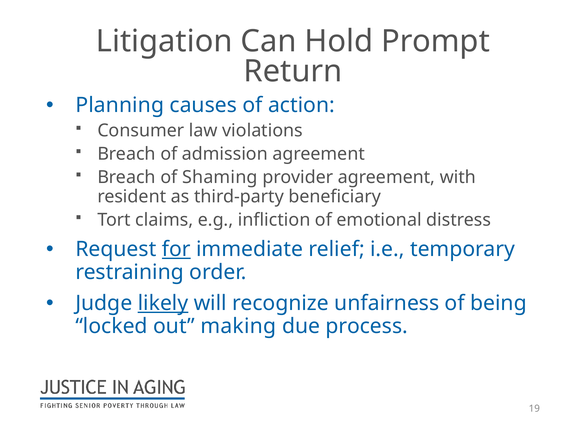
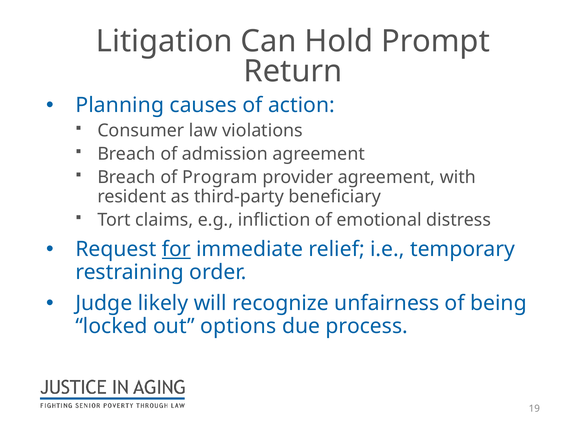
Shaming: Shaming -> Program
likely underline: present -> none
making: making -> options
